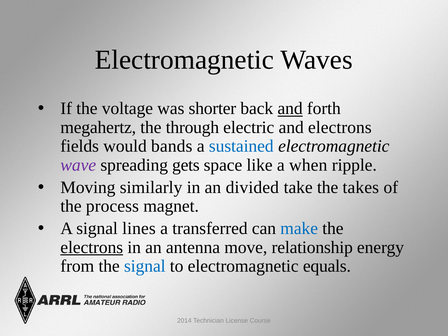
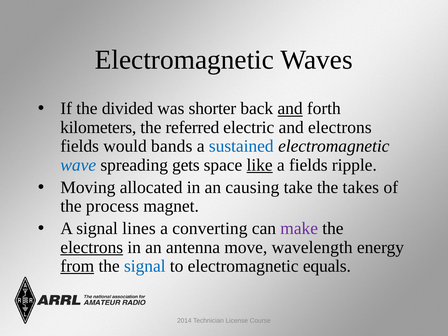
voltage: voltage -> divided
megahertz: megahertz -> kilometers
through: through -> referred
wave colour: purple -> blue
like underline: none -> present
a when: when -> fields
similarly: similarly -> allocated
divided: divided -> causing
transferred: transferred -> converting
make colour: blue -> purple
relationship: relationship -> wavelength
from underline: none -> present
